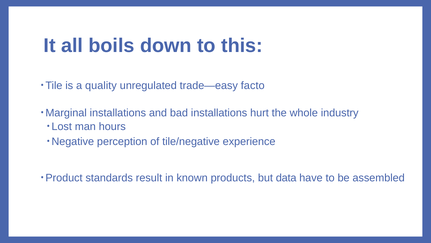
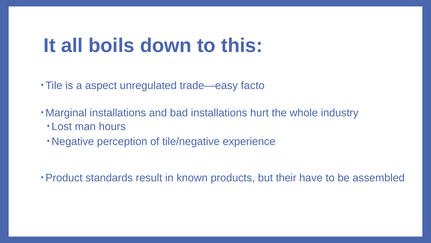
quality: quality -> aspect
data: data -> their
